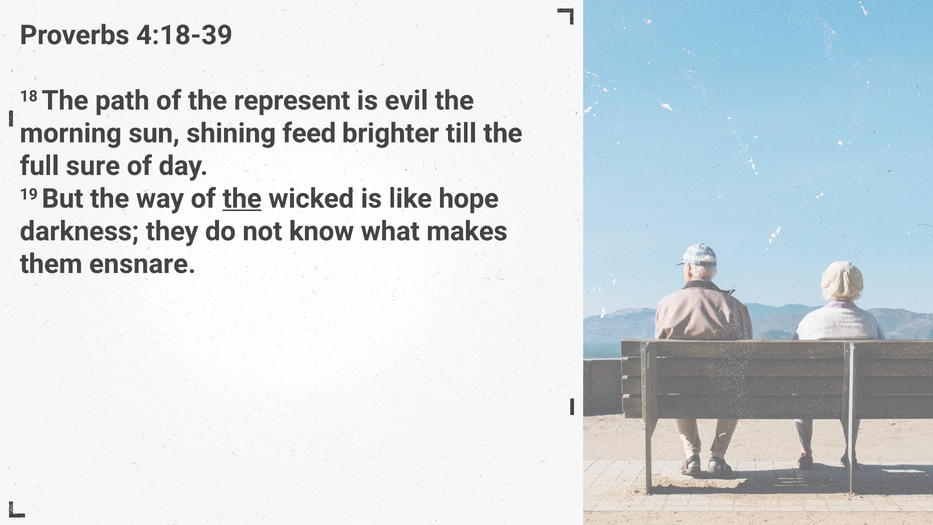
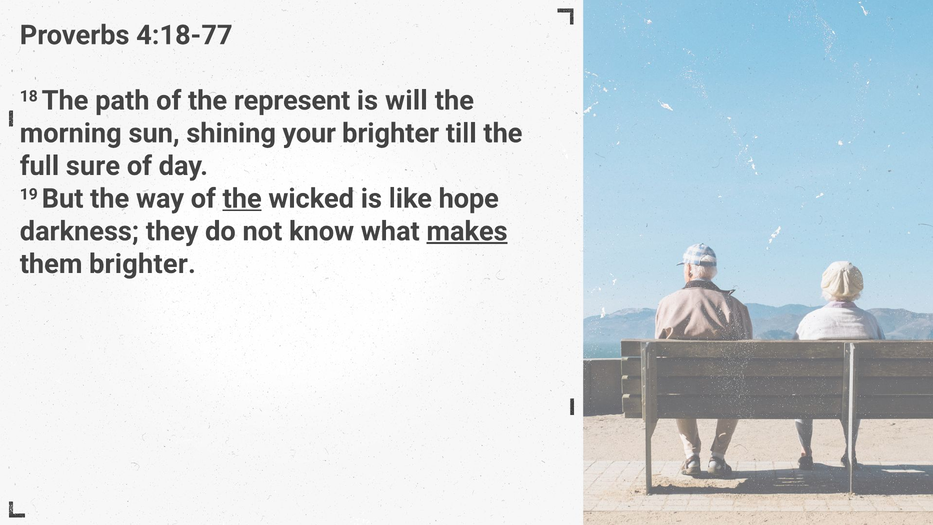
4:18-39: 4:18-39 -> 4:18-77
evil: evil -> will
feed: feed -> your
makes underline: none -> present
them ensnare: ensnare -> brighter
